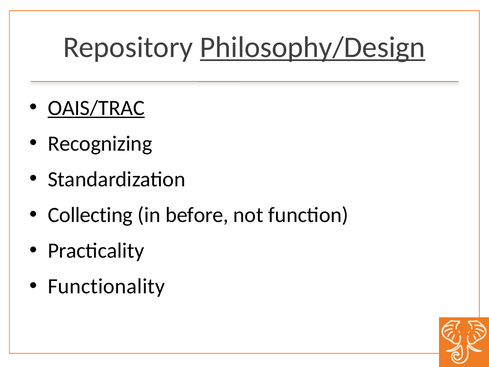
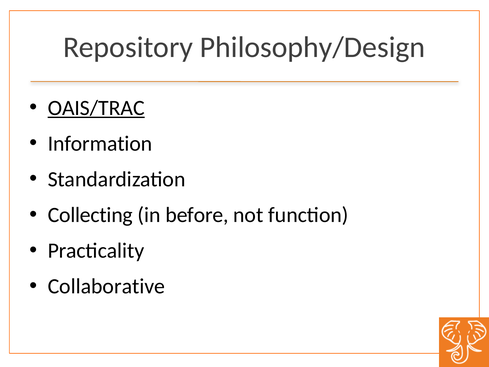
Philosophy/Design underline: present -> none
Recognizing: Recognizing -> Information
Functionality: Functionality -> Collaborative
